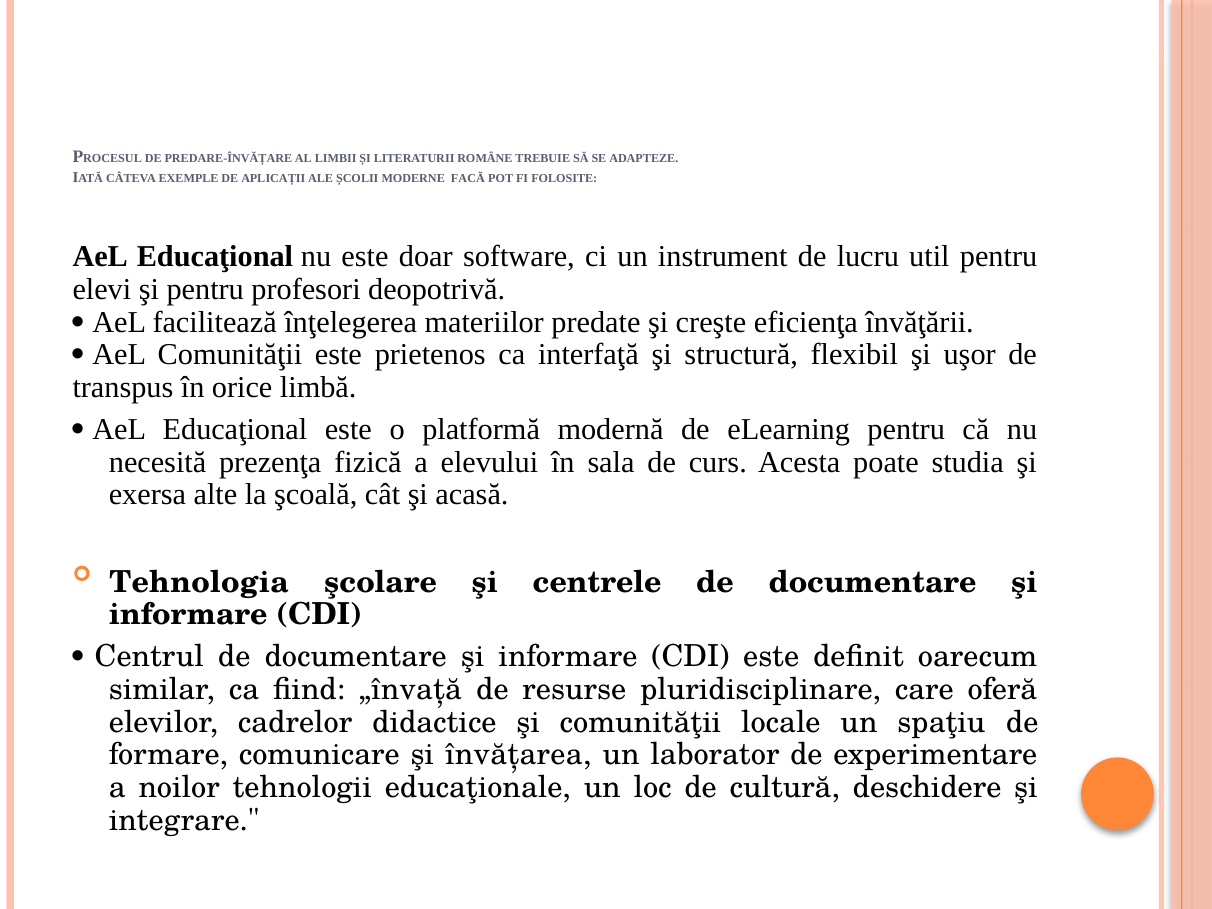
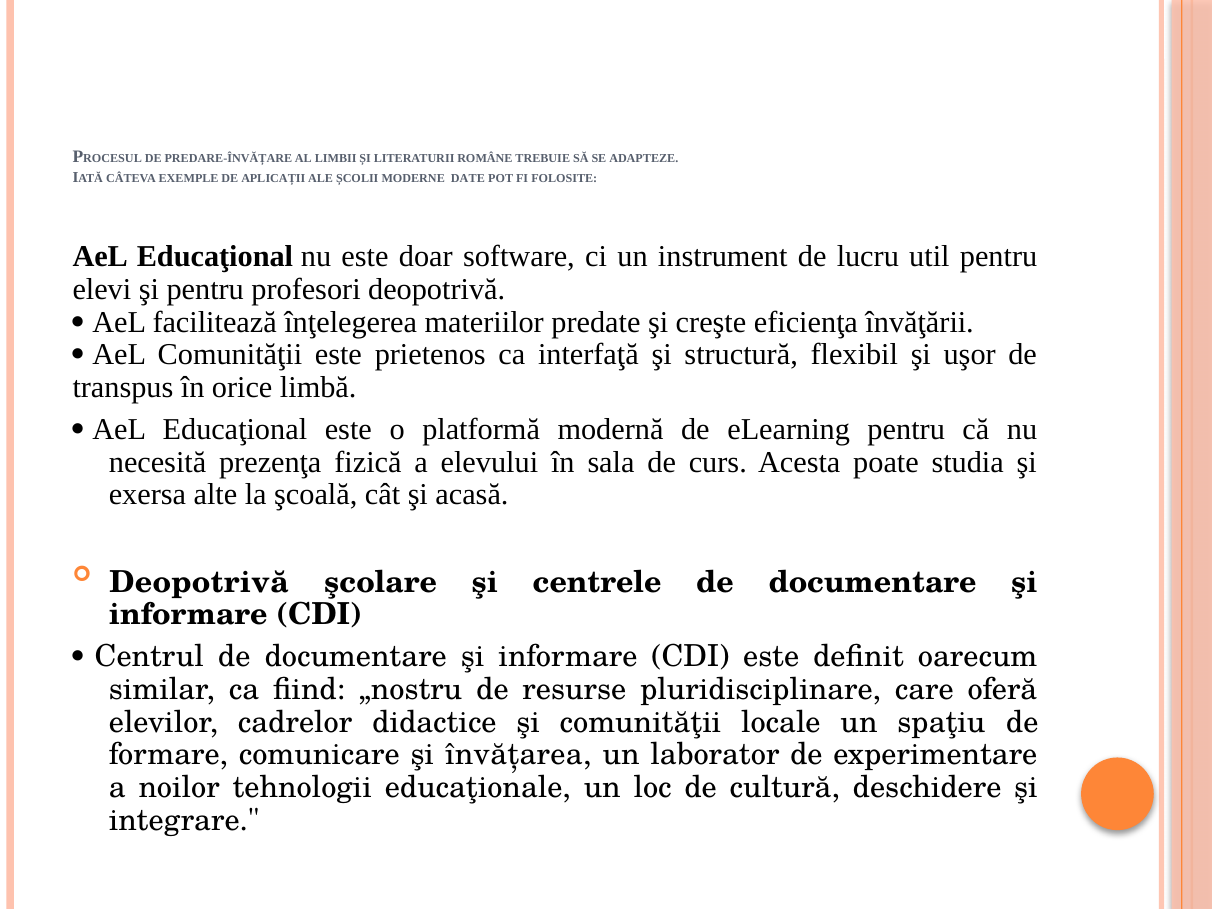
FACĂ: FACĂ -> DATE
Tehnologia at (199, 582): Tehnologia -> Deopotrivă
„învaţă: „învaţă -> „nostru
